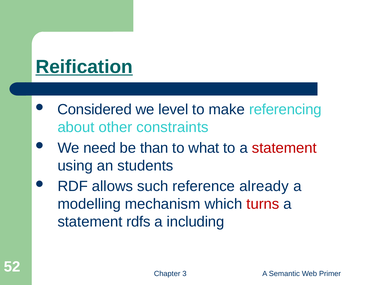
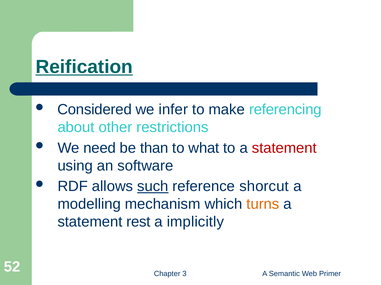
level: level -> infer
constraints: constraints -> restrictions
students: students -> software
such underline: none -> present
already: already -> shorcut
turns colour: red -> orange
rdfs: rdfs -> rest
including: including -> implicitly
